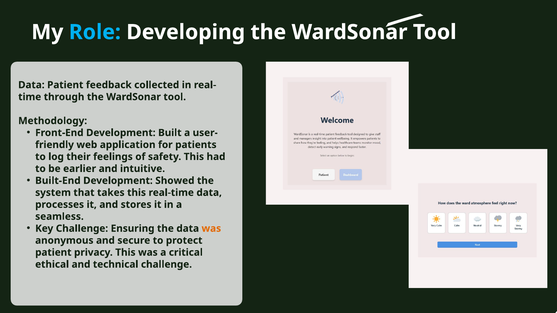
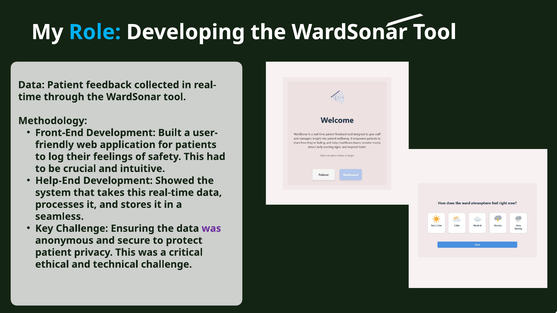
earlier: earlier -> crucial
Built-End: Built-End -> Help-End
was at (211, 229) colour: orange -> purple
